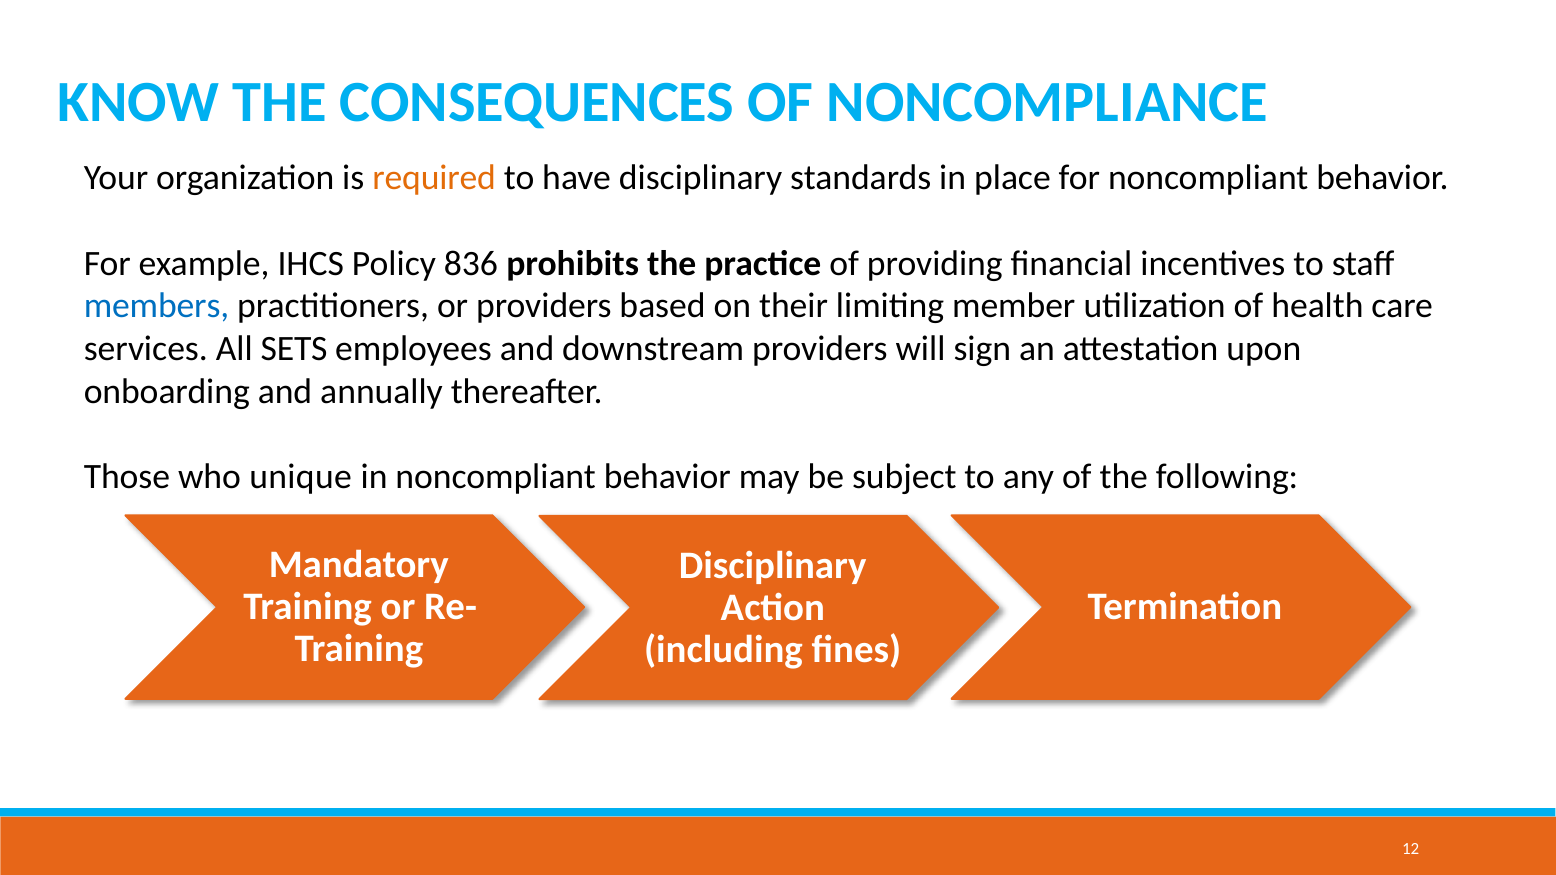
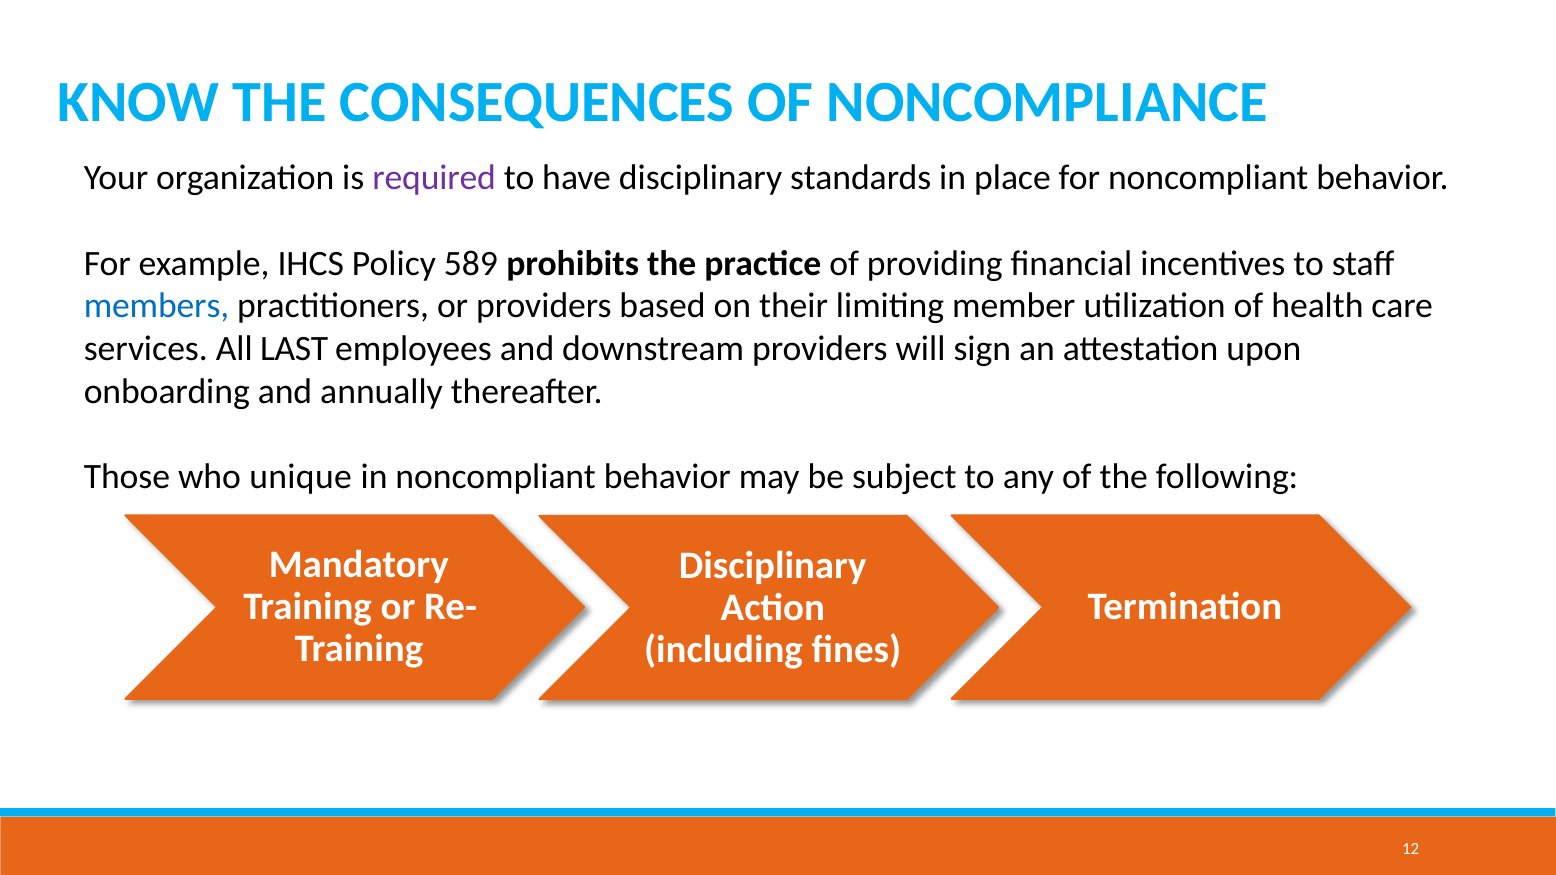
required colour: orange -> purple
836: 836 -> 589
SETS: SETS -> LAST
